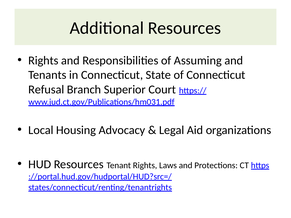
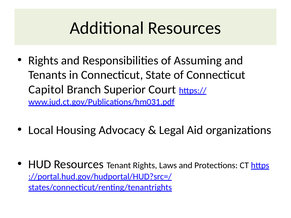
Refusal: Refusal -> Capitol
